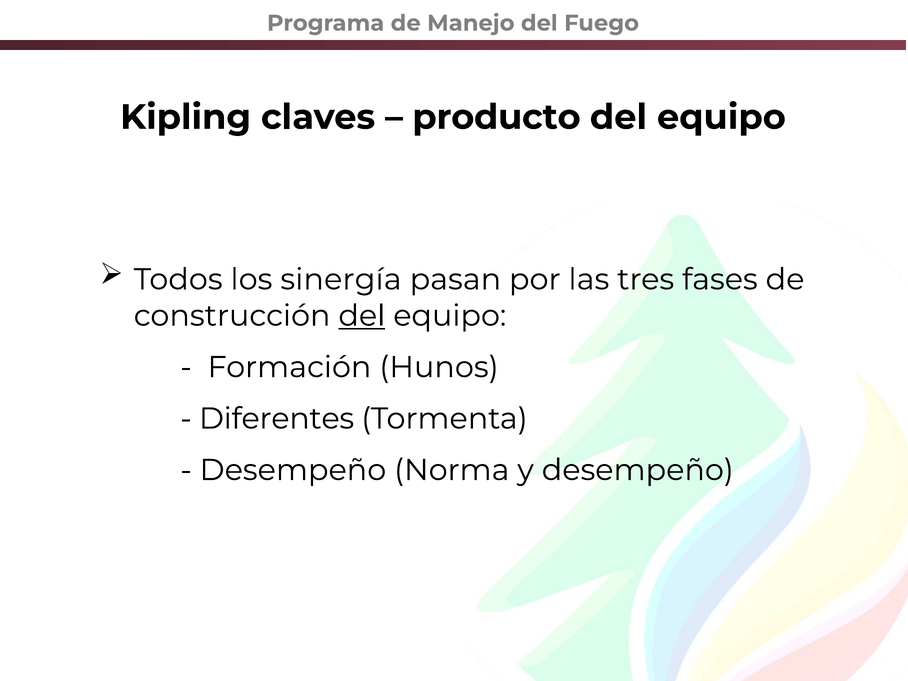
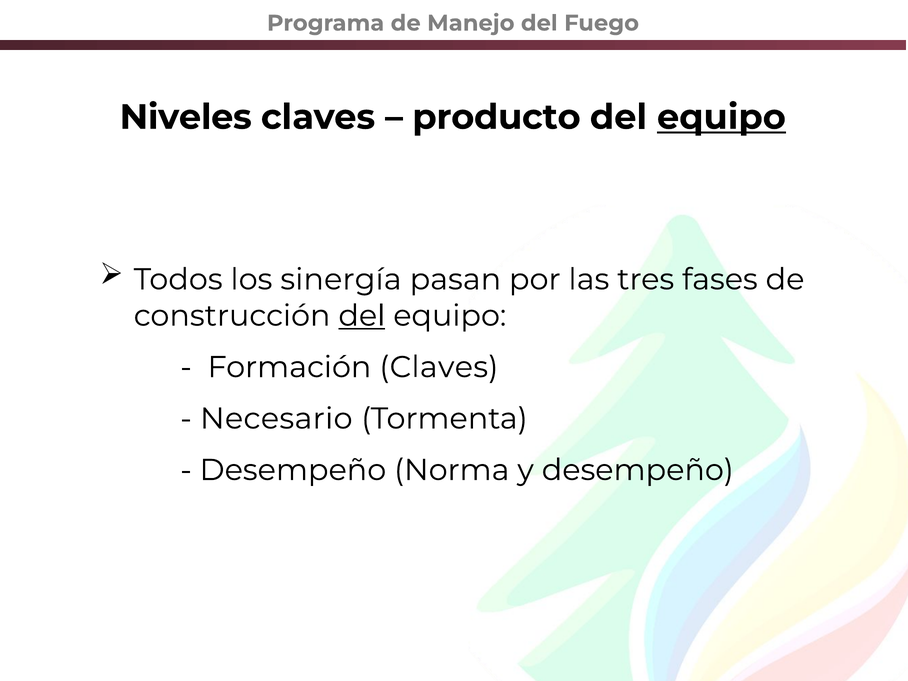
Kipling: Kipling -> Niveles
equipo at (721, 117) underline: none -> present
Formación Hunos: Hunos -> Claves
Diferentes: Diferentes -> Necesario
